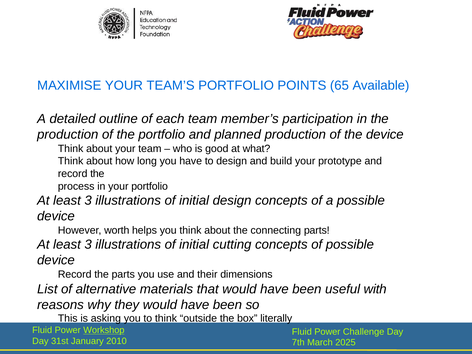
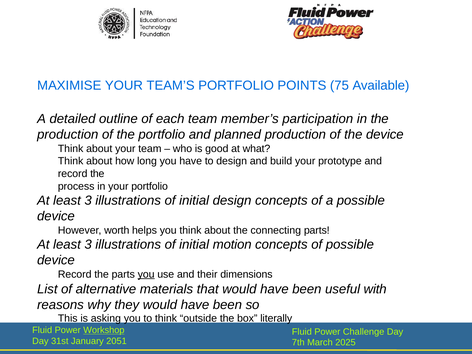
65: 65 -> 75
cutting: cutting -> motion
you at (146, 274) underline: none -> present
2010: 2010 -> 2051
